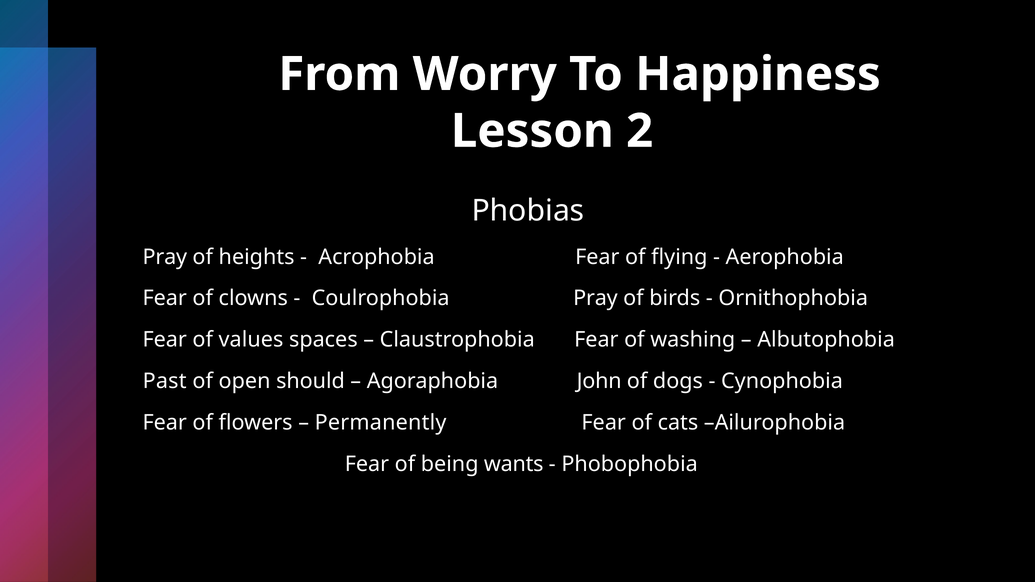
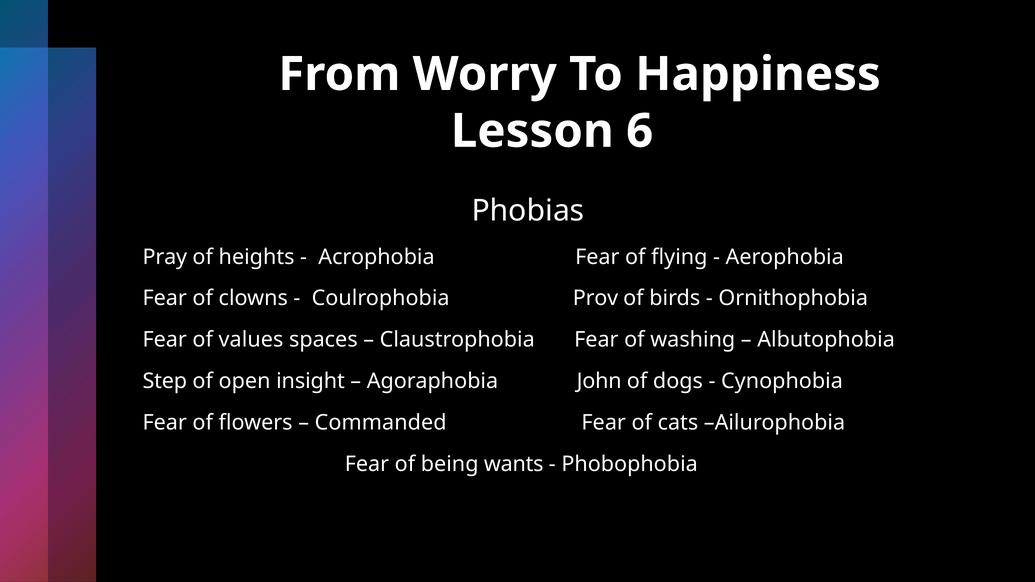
2: 2 -> 6
Coulrophobia Pray: Pray -> Prov
Past: Past -> Step
should: should -> insight
Permanently: Permanently -> Commanded
